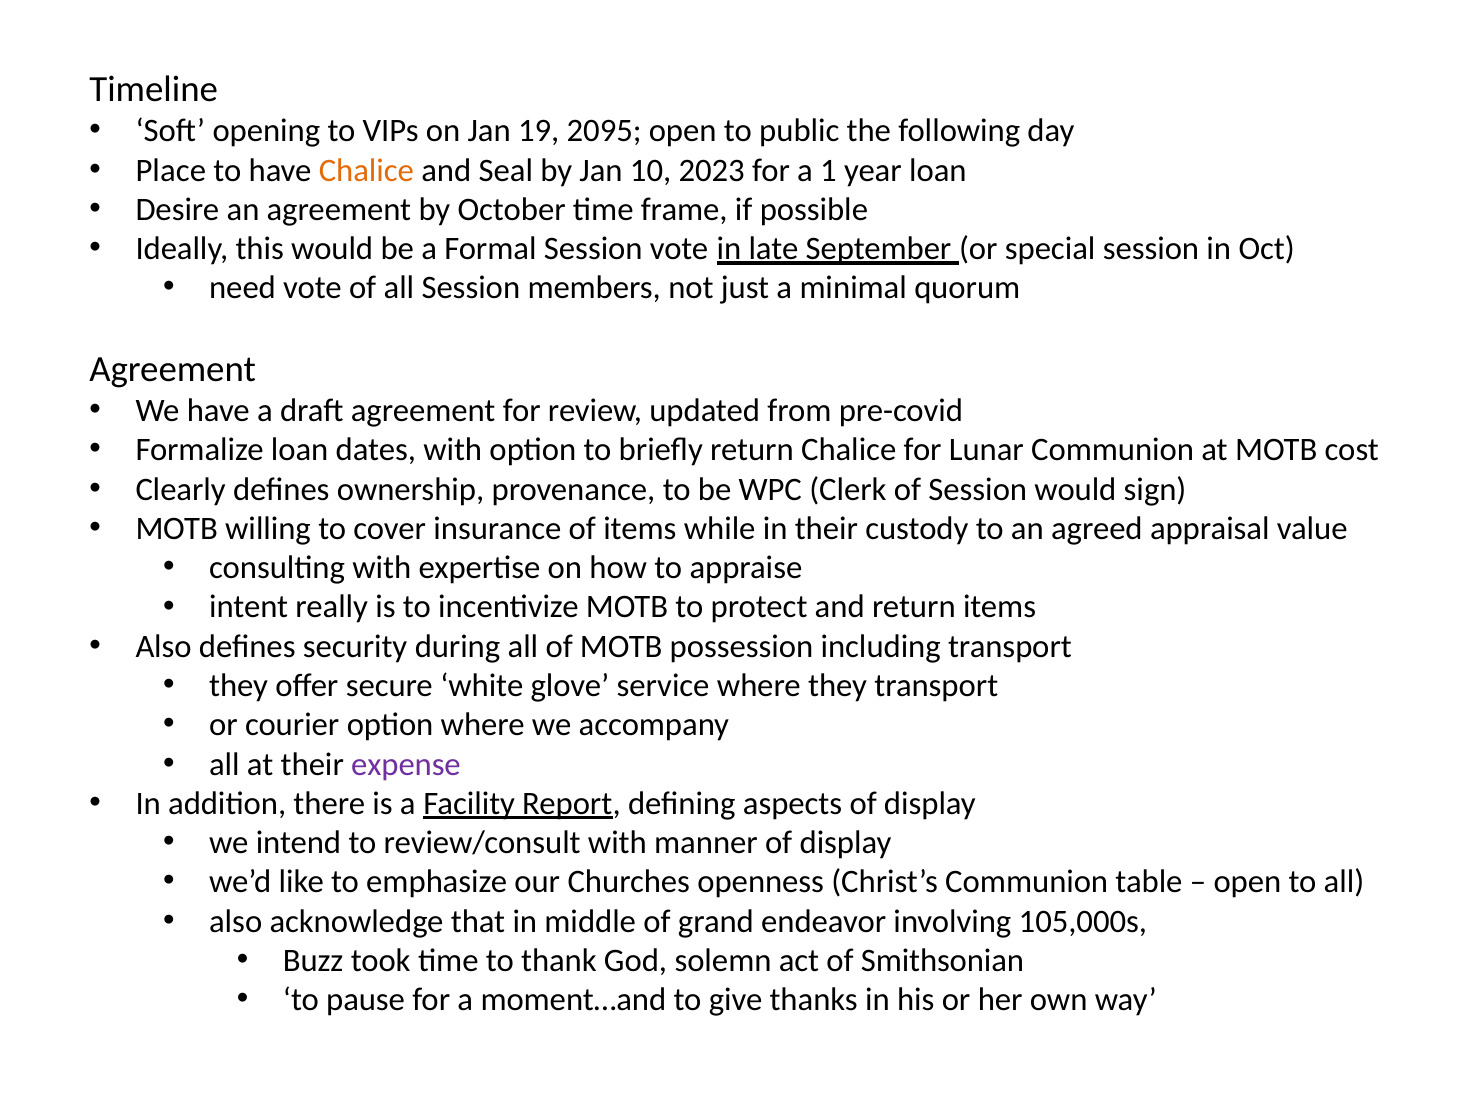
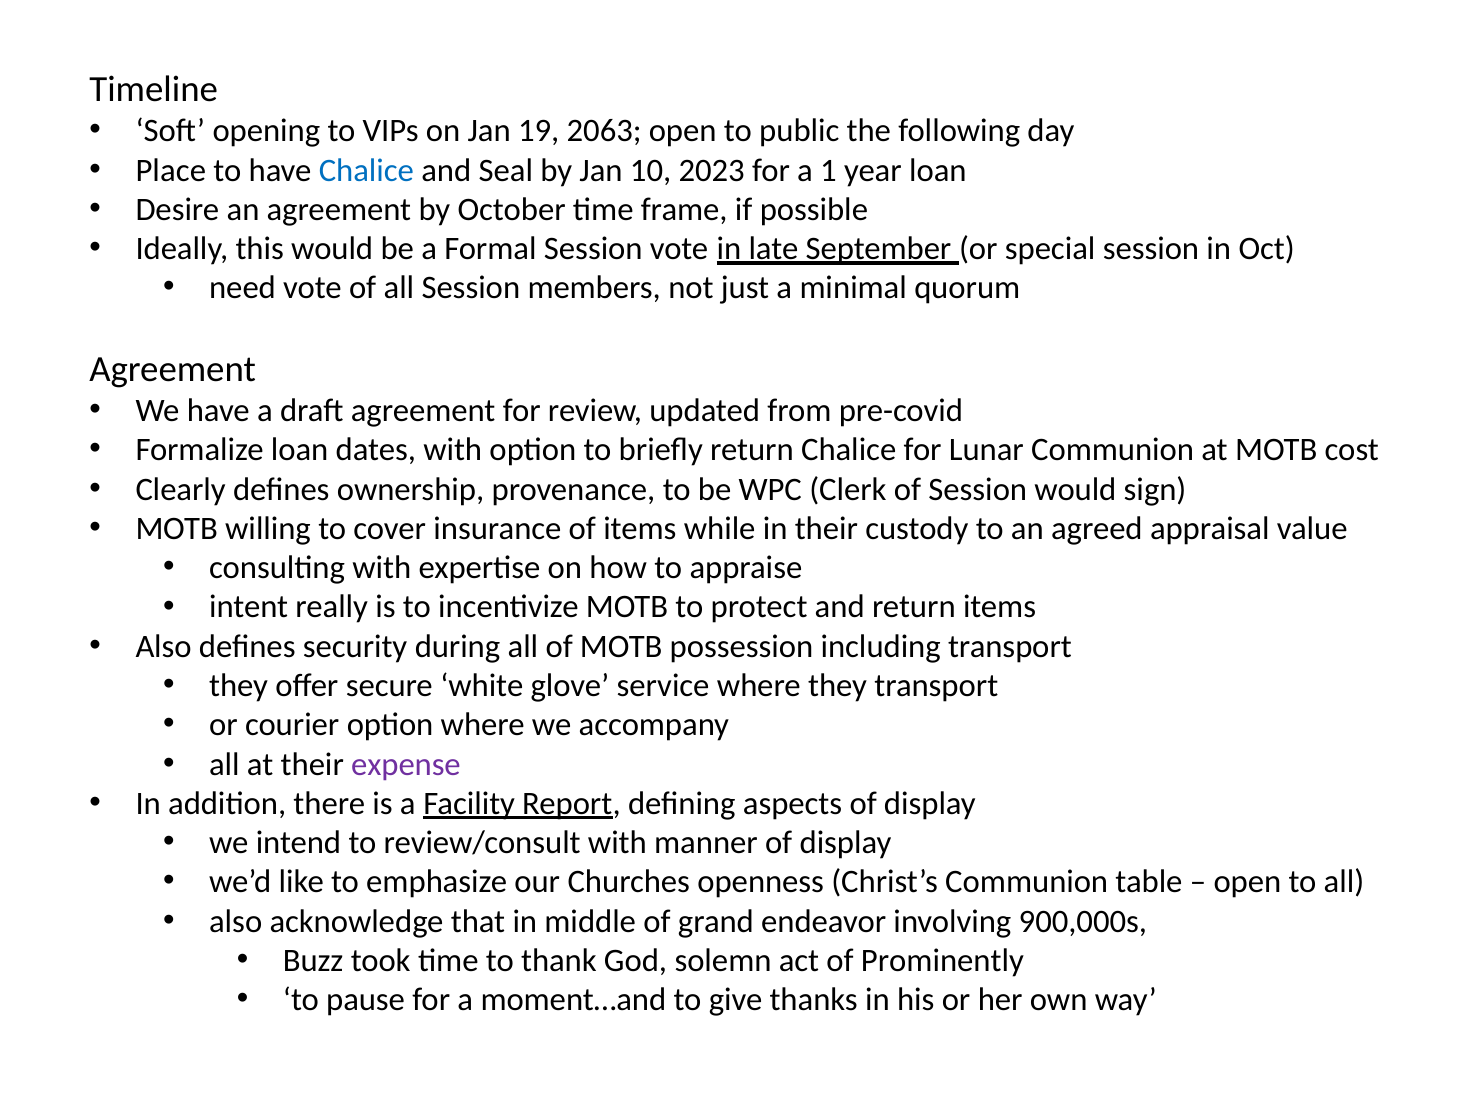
2095: 2095 -> 2063
Chalice at (366, 170) colour: orange -> blue
105,000s: 105,000s -> 900,000s
Smithsonian: Smithsonian -> Prominently
